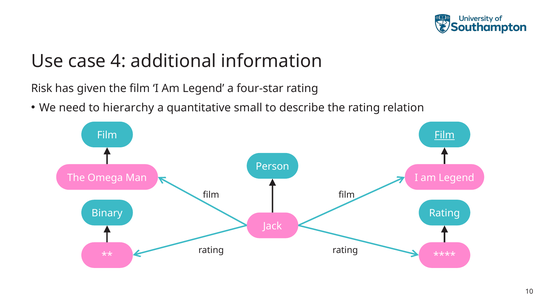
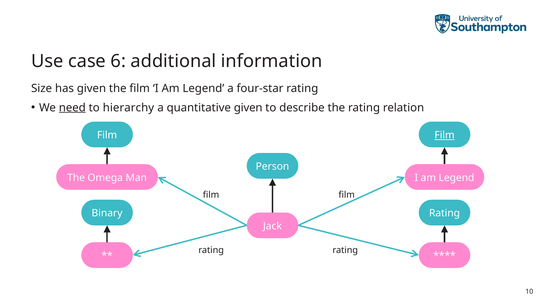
4: 4 -> 6
Risk: Risk -> Size
need underline: none -> present
quantitative small: small -> given
